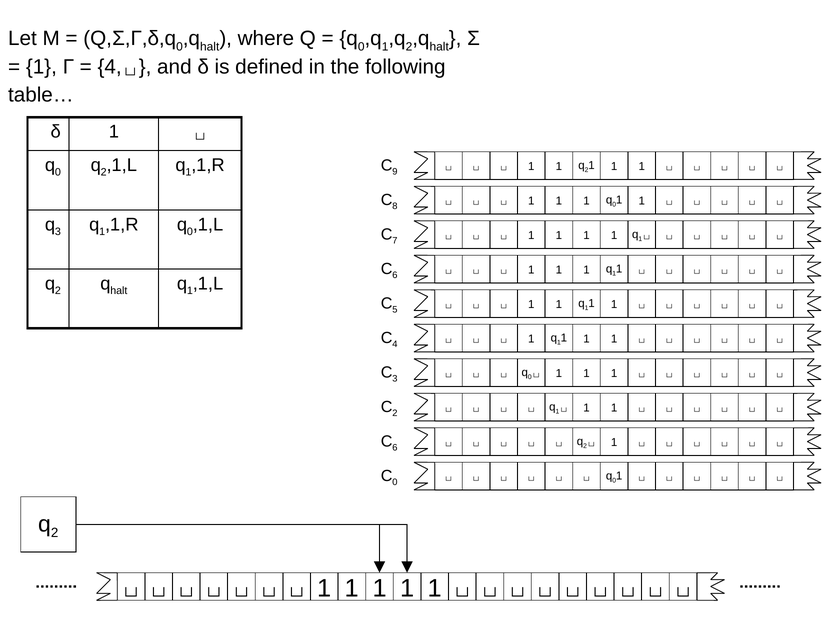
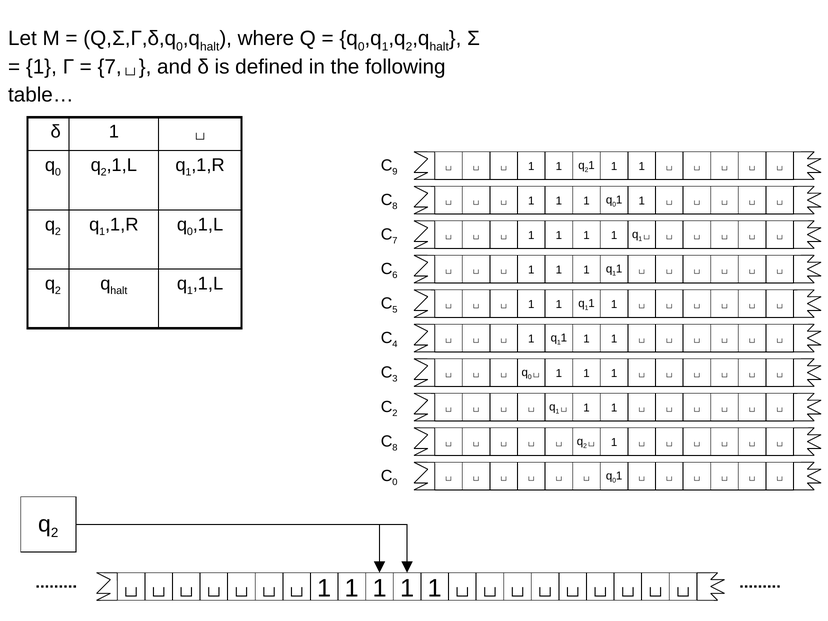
4 at (110, 67): 4 -> 7
3 at (58, 232): 3 -> 2
6 at (395, 448): 6 -> 8
